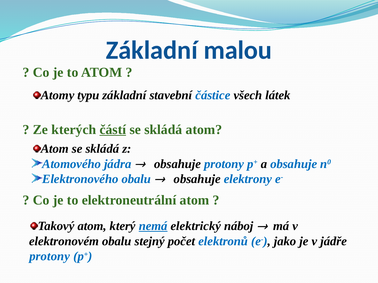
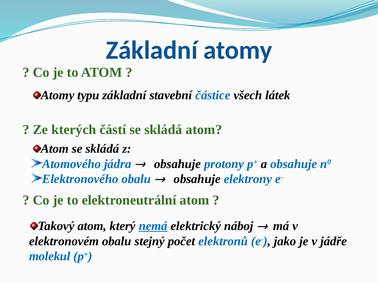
Základní malou: malou -> atomy
částí underline: present -> none
protony at (50, 257): protony -> molekul
